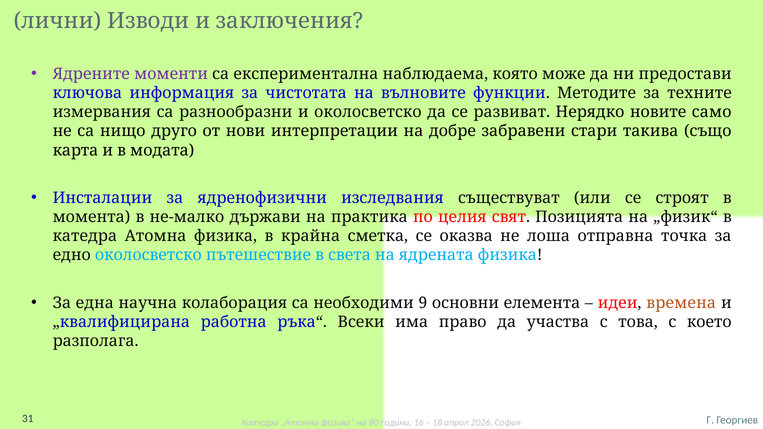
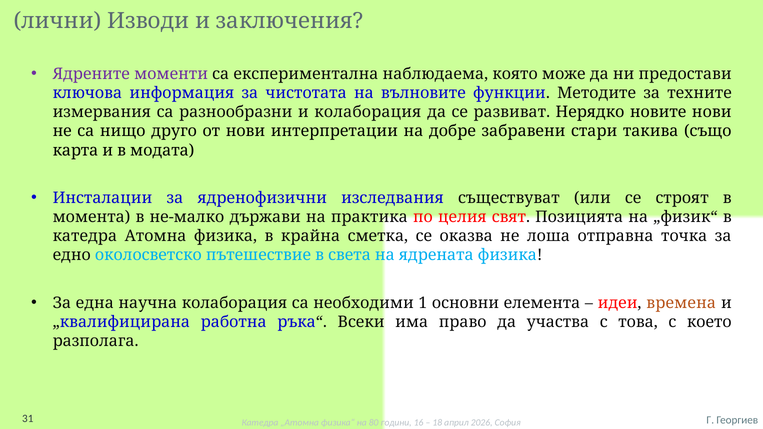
и околосветско: околосветско -> колаборация
новите само: само -> нови
9: 9 -> 1
